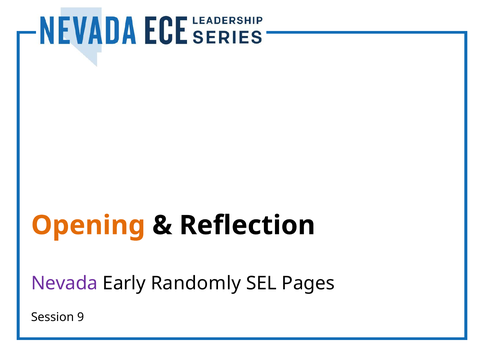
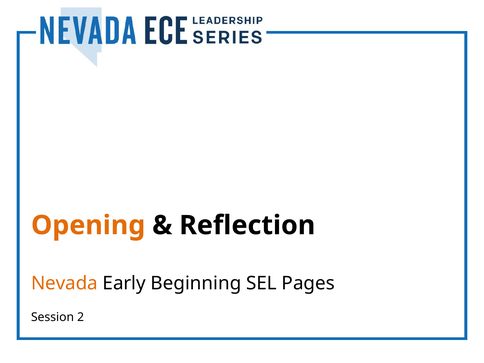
Nevada colour: purple -> orange
Randomly: Randomly -> Beginning
9: 9 -> 2
